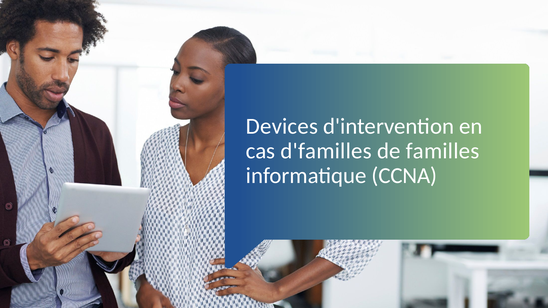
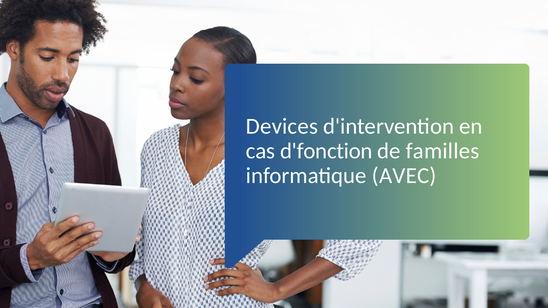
d'familles: d'familles -> d'fonction
CCNA: CCNA -> AVEC
